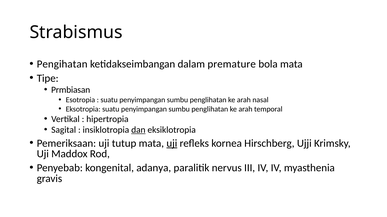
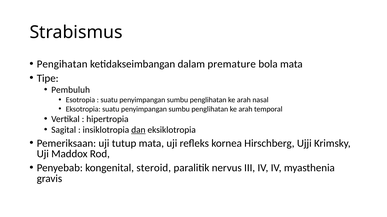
Prmbiasan: Prmbiasan -> Pembuluh
uji at (172, 144) underline: present -> none
adanya: adanya -> steroid
